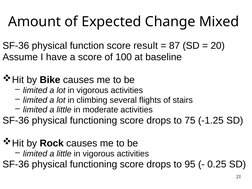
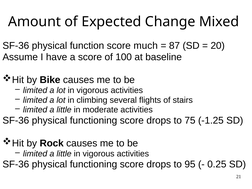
result: result -> much
